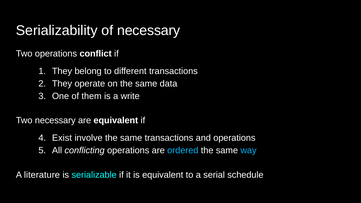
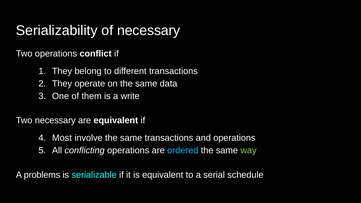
Exist: Exist -> Most
way colour: light blue -> light green
literature: literature -> problems
